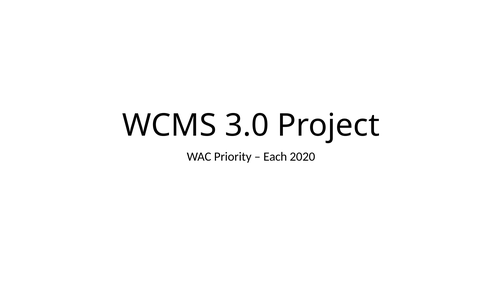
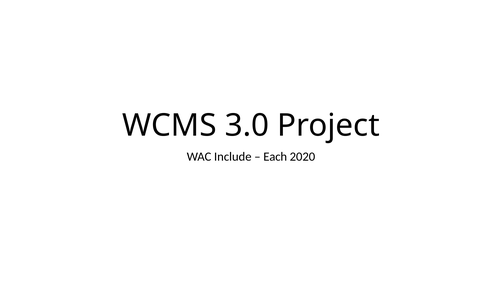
Priority: Priority -> Include
